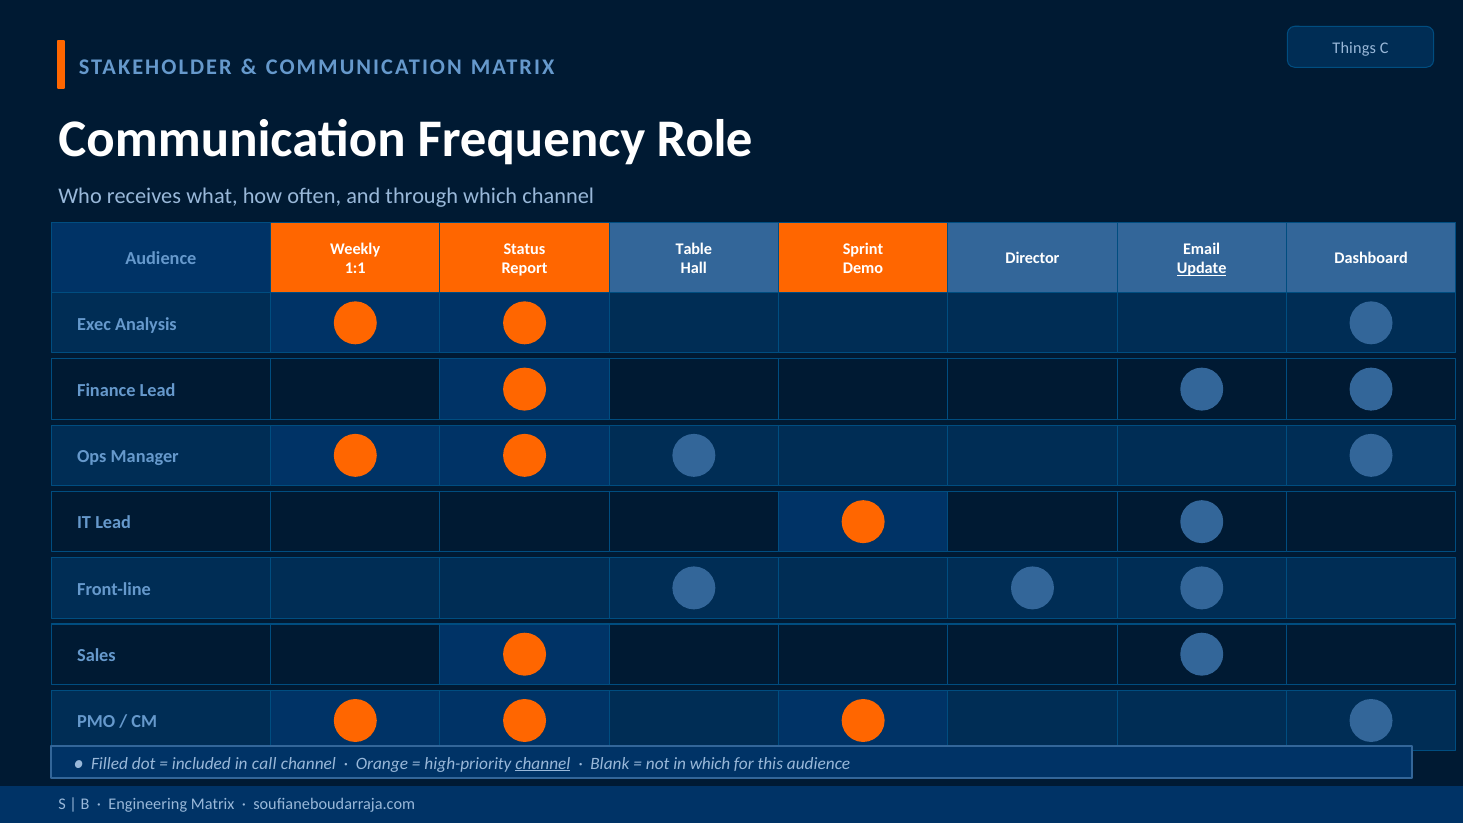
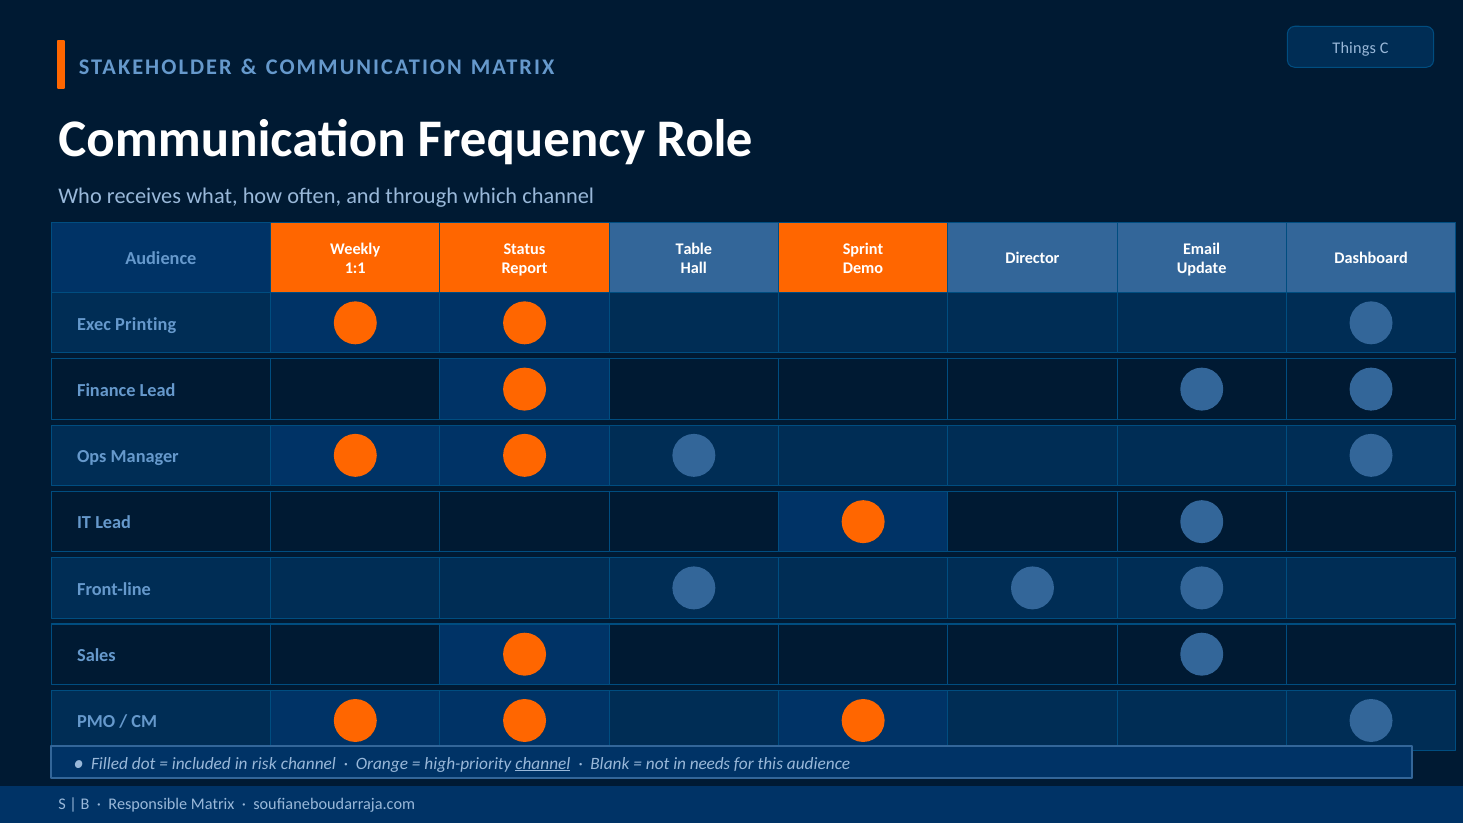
Update underline: present -> none
Analysis: Analysis -> Printing
call: call -> risk
in which: which -> needs
Engineering: Engineering -> Responsible
